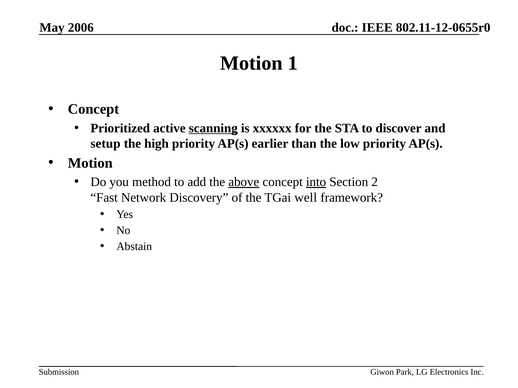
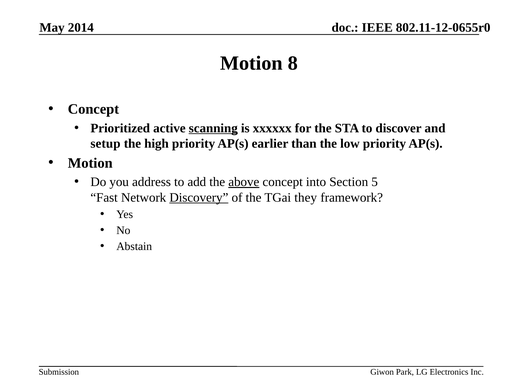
2006: 2006 -> 2014
1: 1 -> 8
method: method -> address
into underline: present -> none
2: 2 -> 5
Discovery underline: none -> present
well: well -> they
